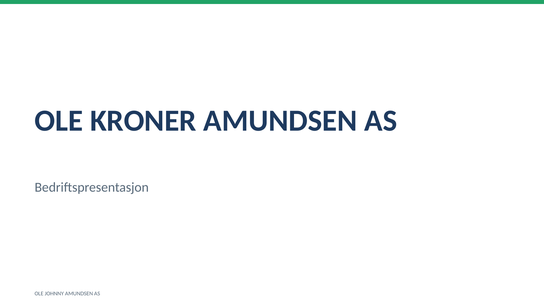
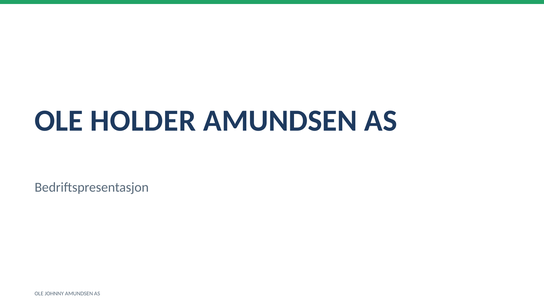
KRONER: KRONER -> HOLDER
